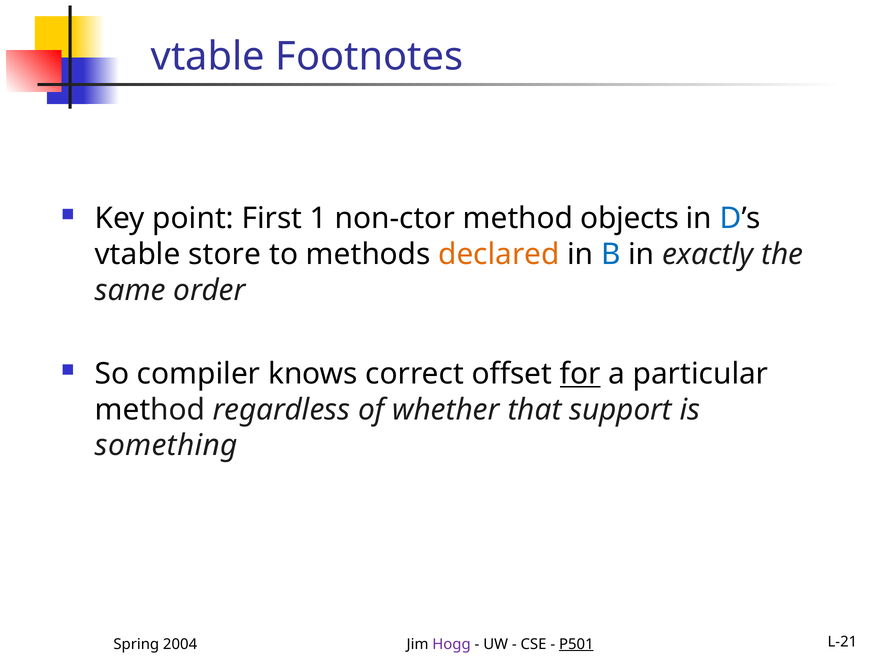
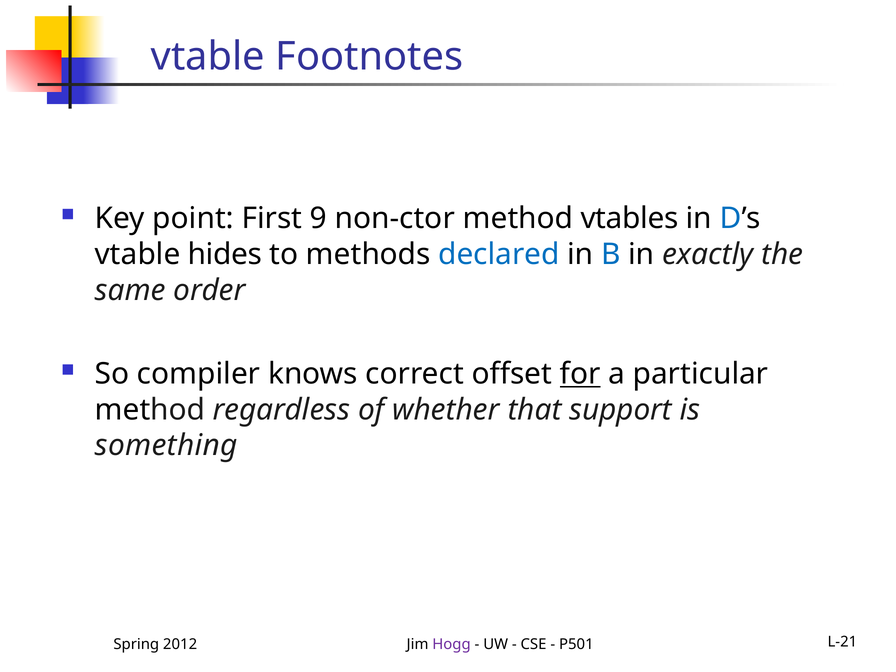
1: 1 -> 9
objects: objects -> vtables
store: store -> hides
declared colour: orange -> blue
2004: 2004 -> 2012
P501 underline: present -> none
